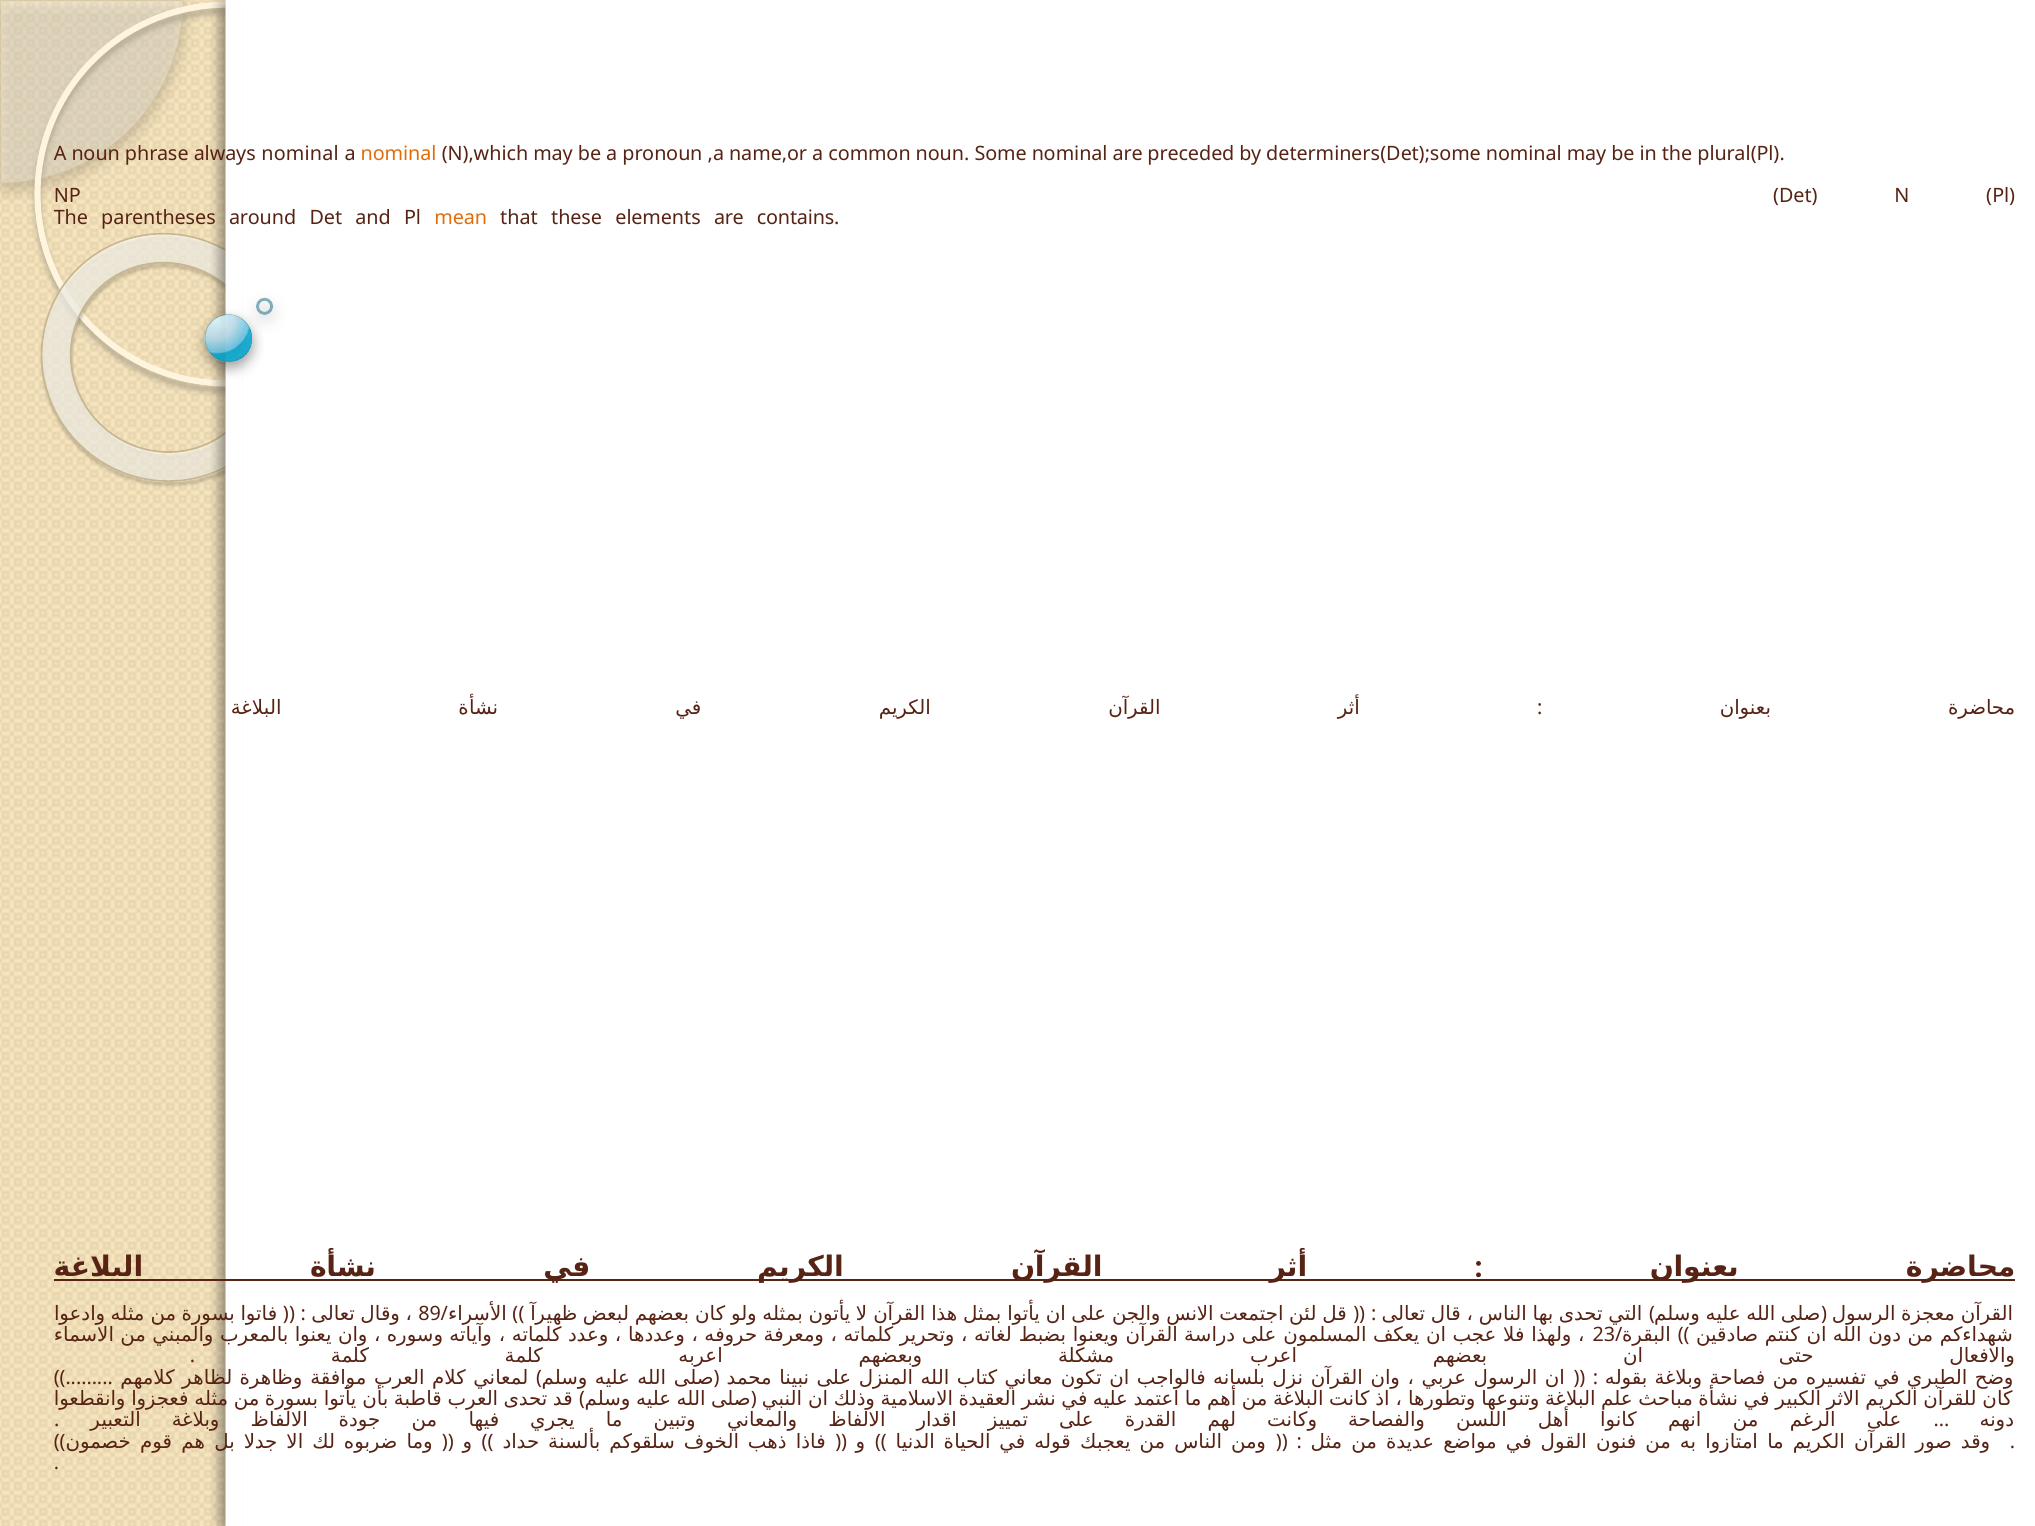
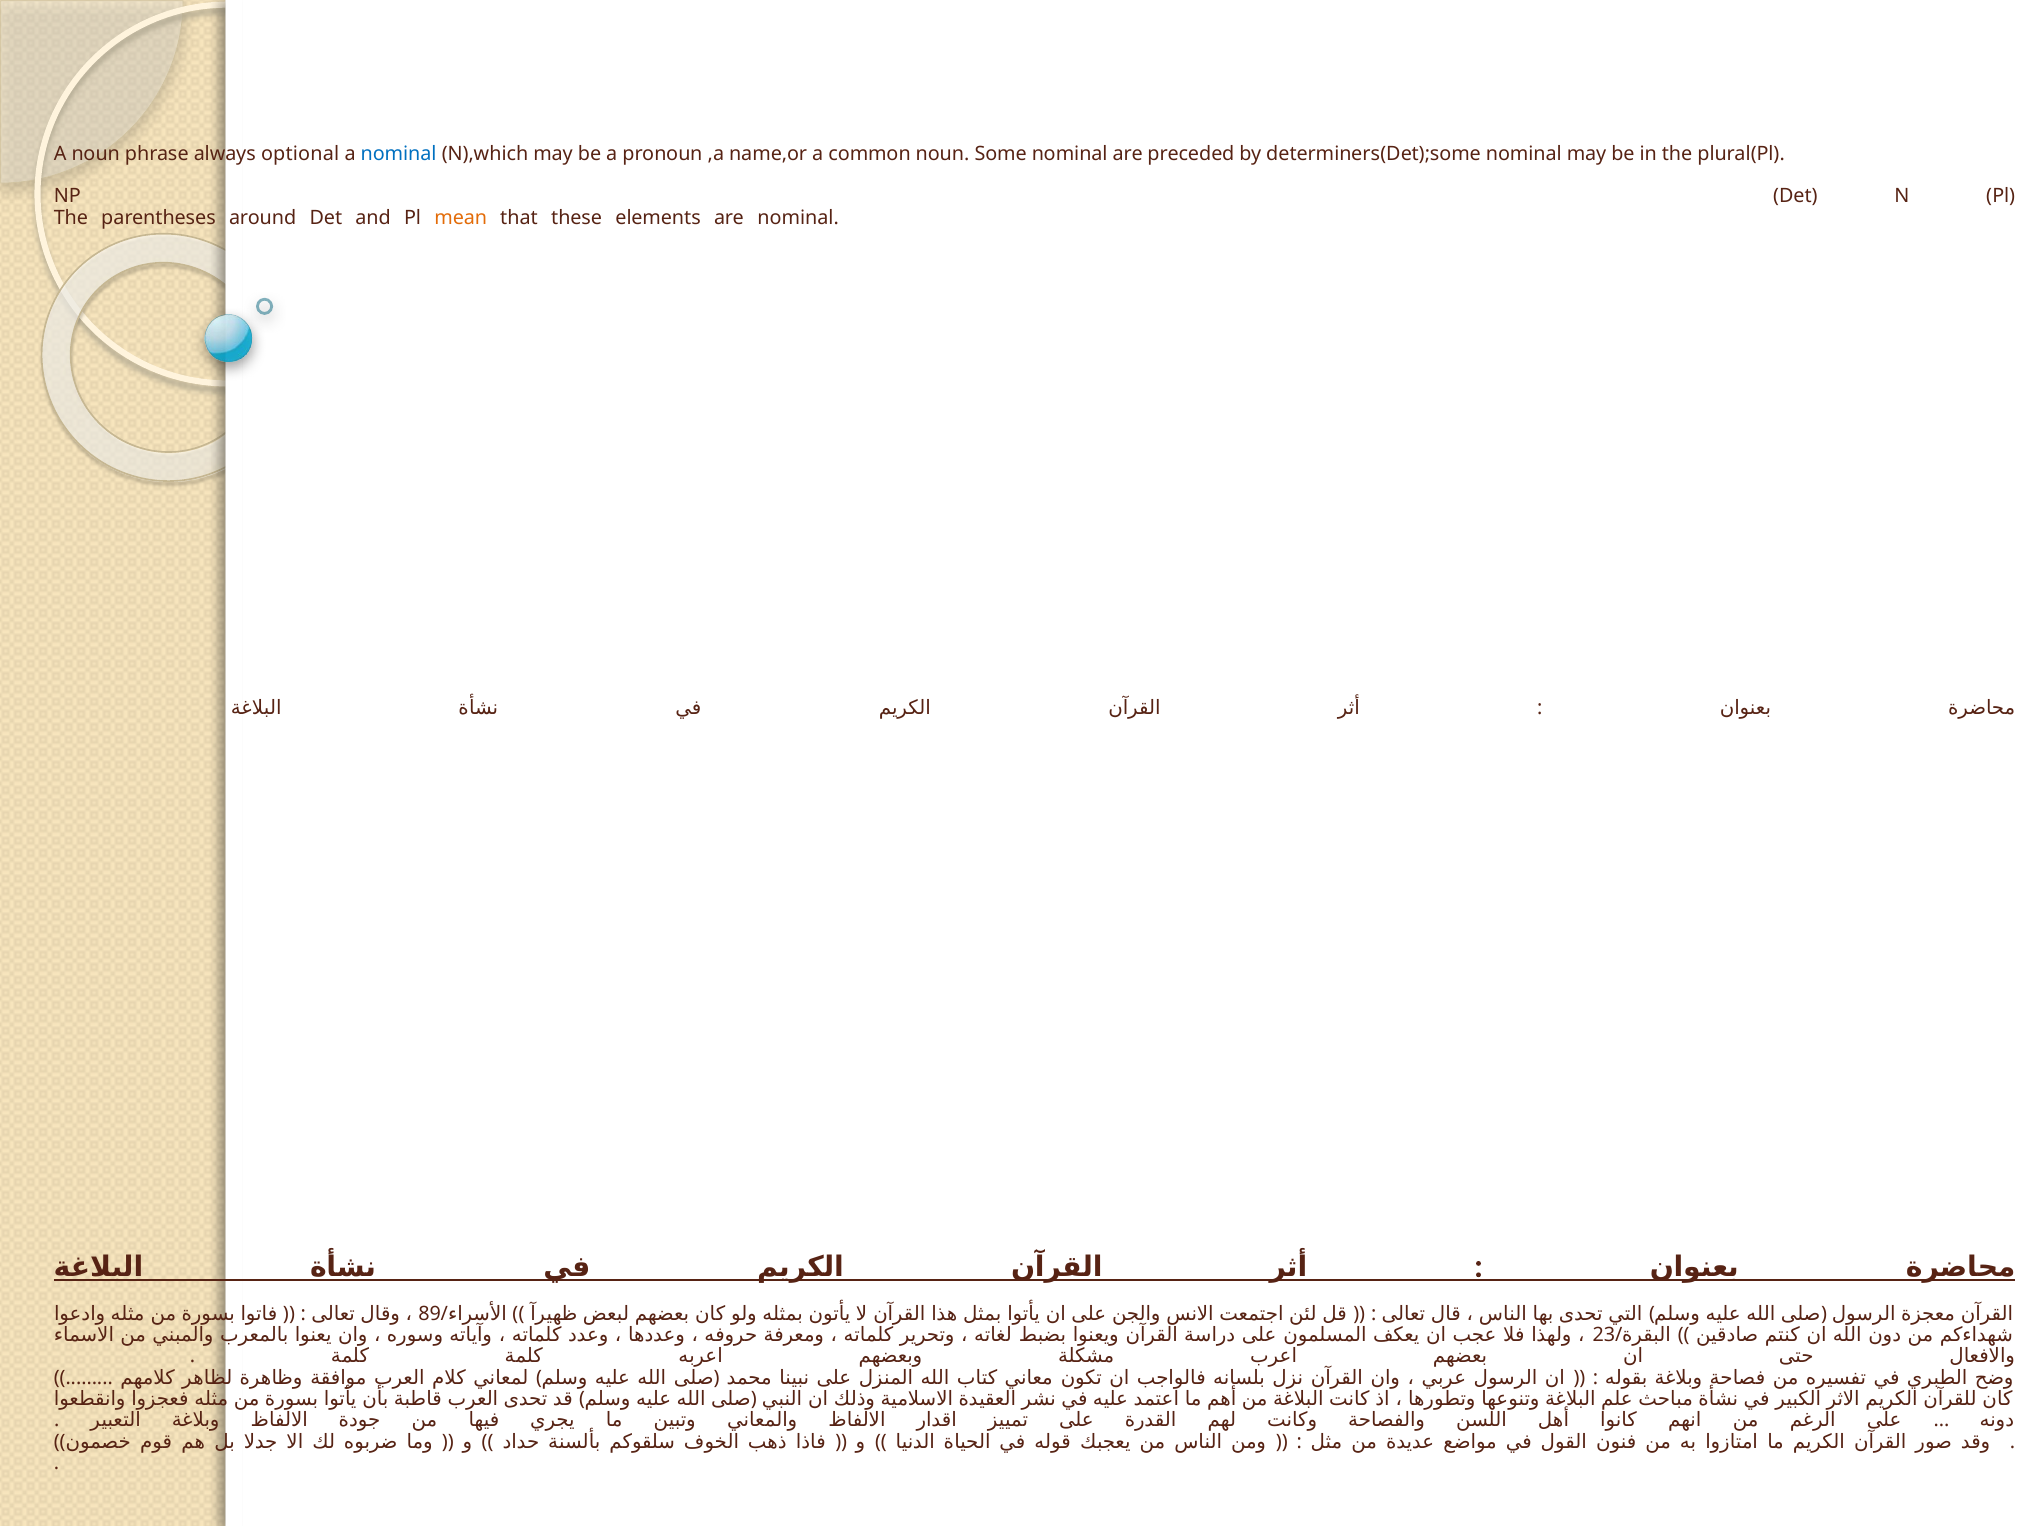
always nominal: nominal -> optional
nominal at (399, 154) colour: orange -> blue
are contains: contains -> nominal
